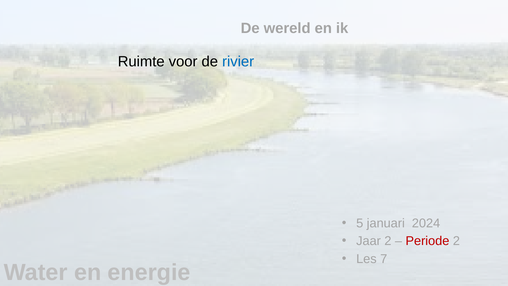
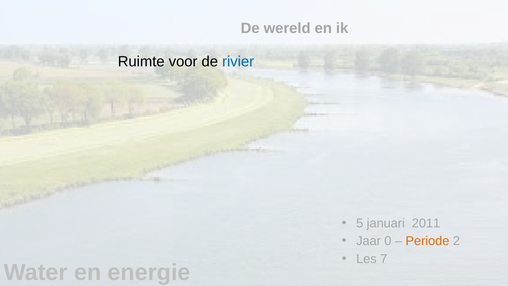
2024: 2024 -> 2011
Jaar 2: 2 -> 0
Periode colour: red -> orange
